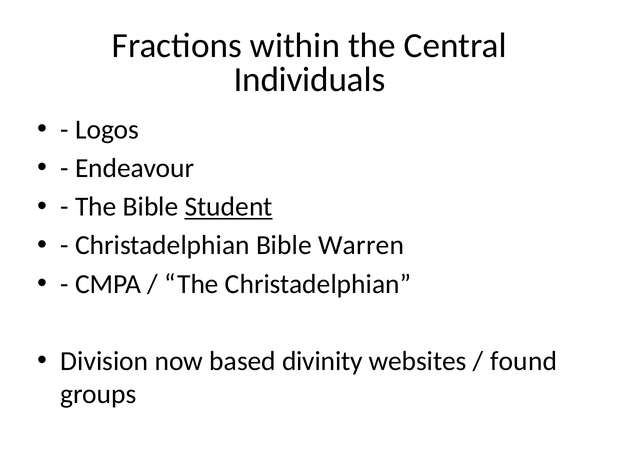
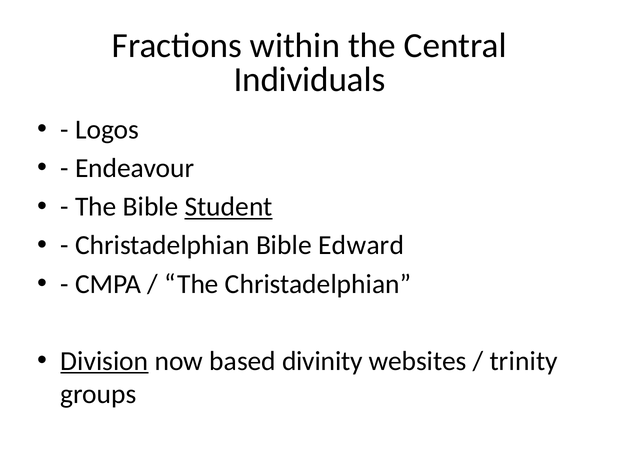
Warren: Warren -> Edward
Division underline: none -> present
found: found -> trinity
